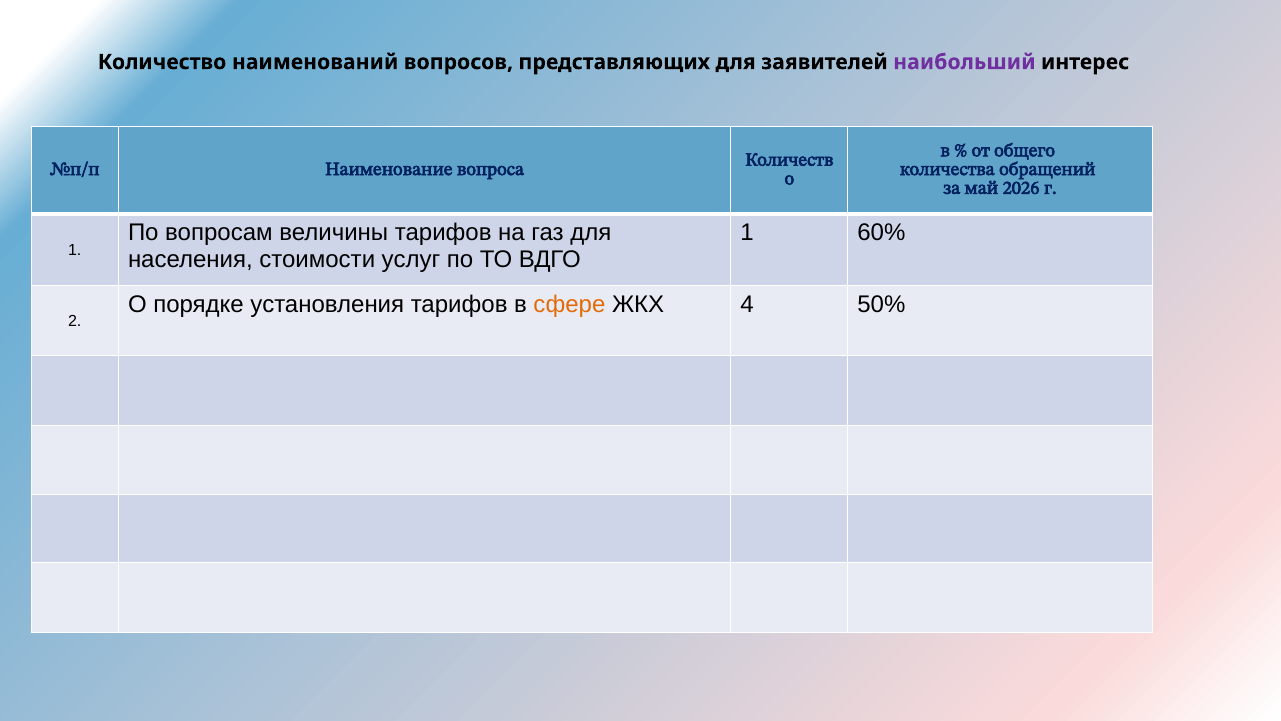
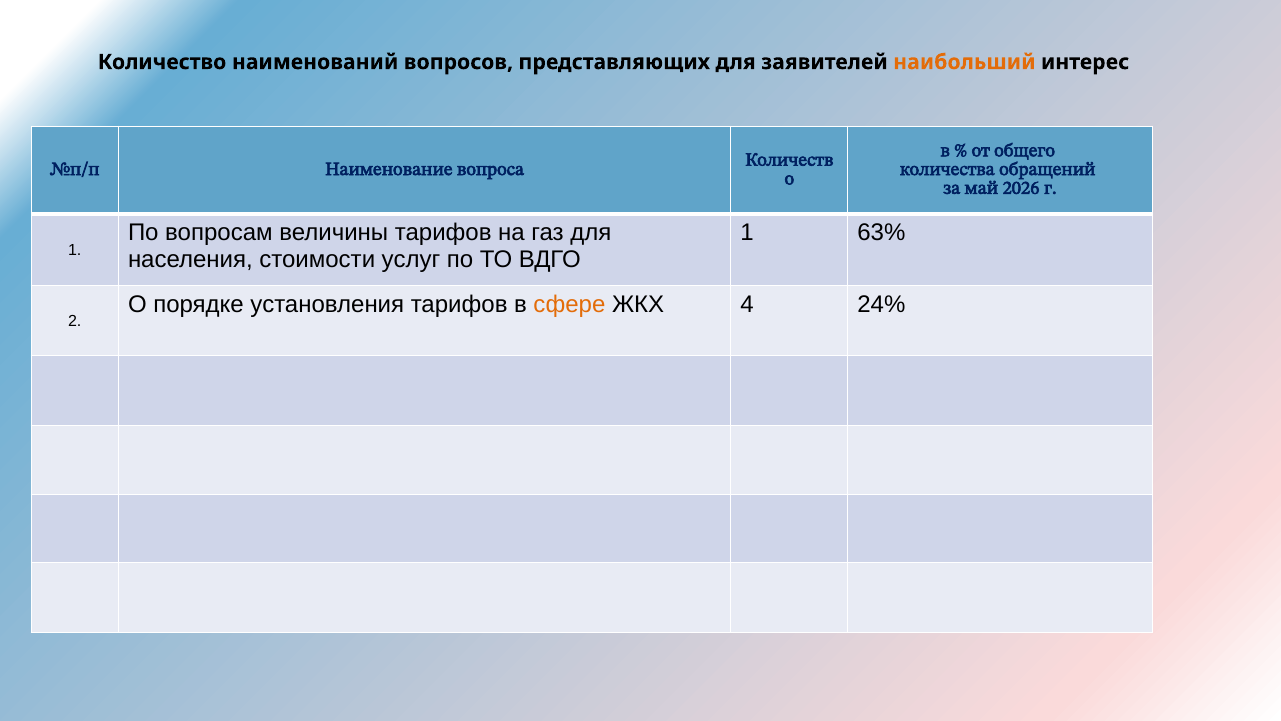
наибольший colour: purple -> orange
60%: 60% -> 63%
50%: 50% -> 24%
